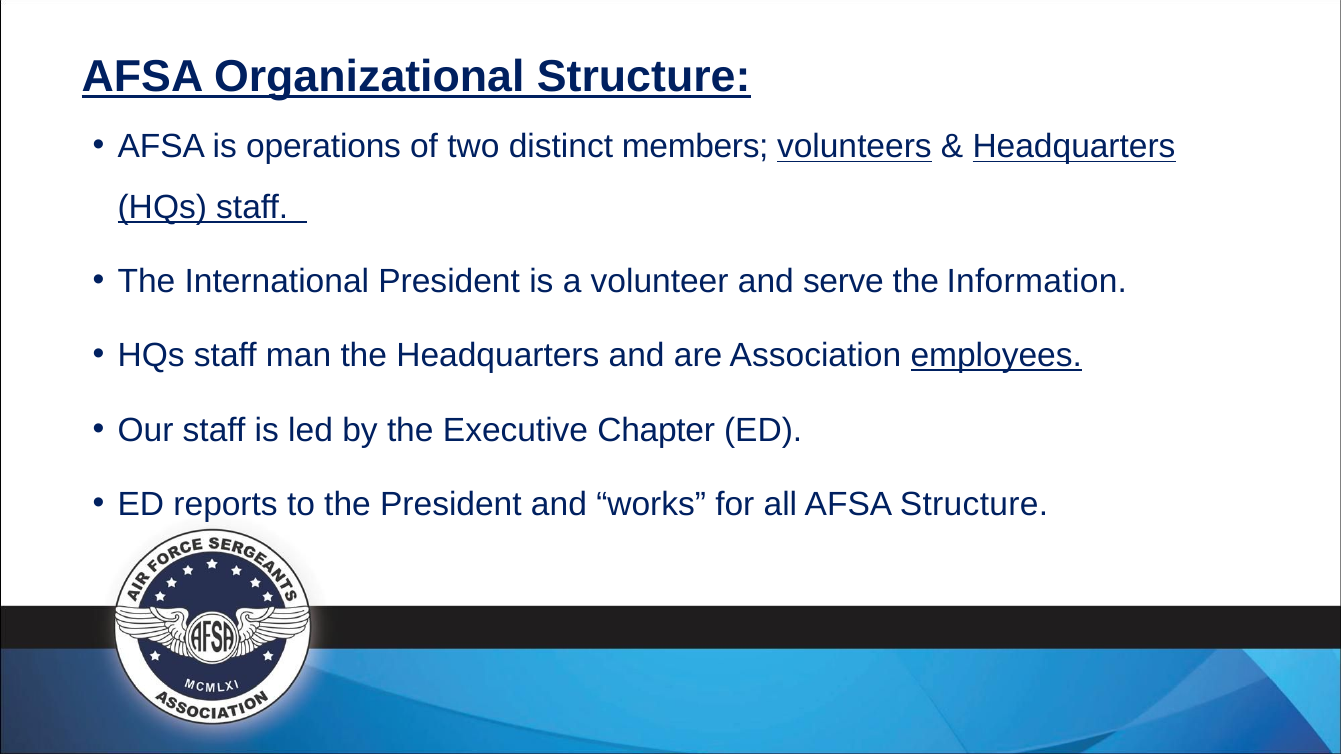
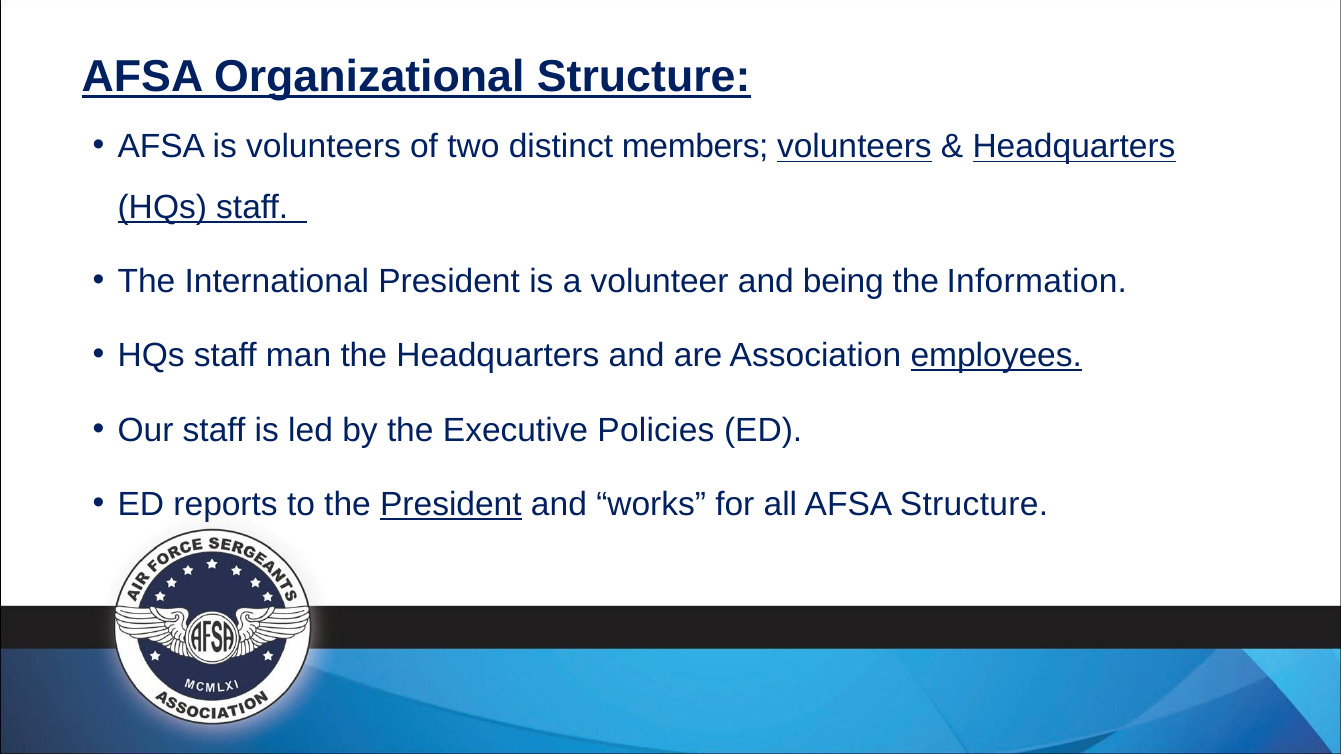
is operations: operations -> volunteers
serve: serve -> being
Chapter: Chapter -> Policies
President at (451, 504) underline: none -> present
